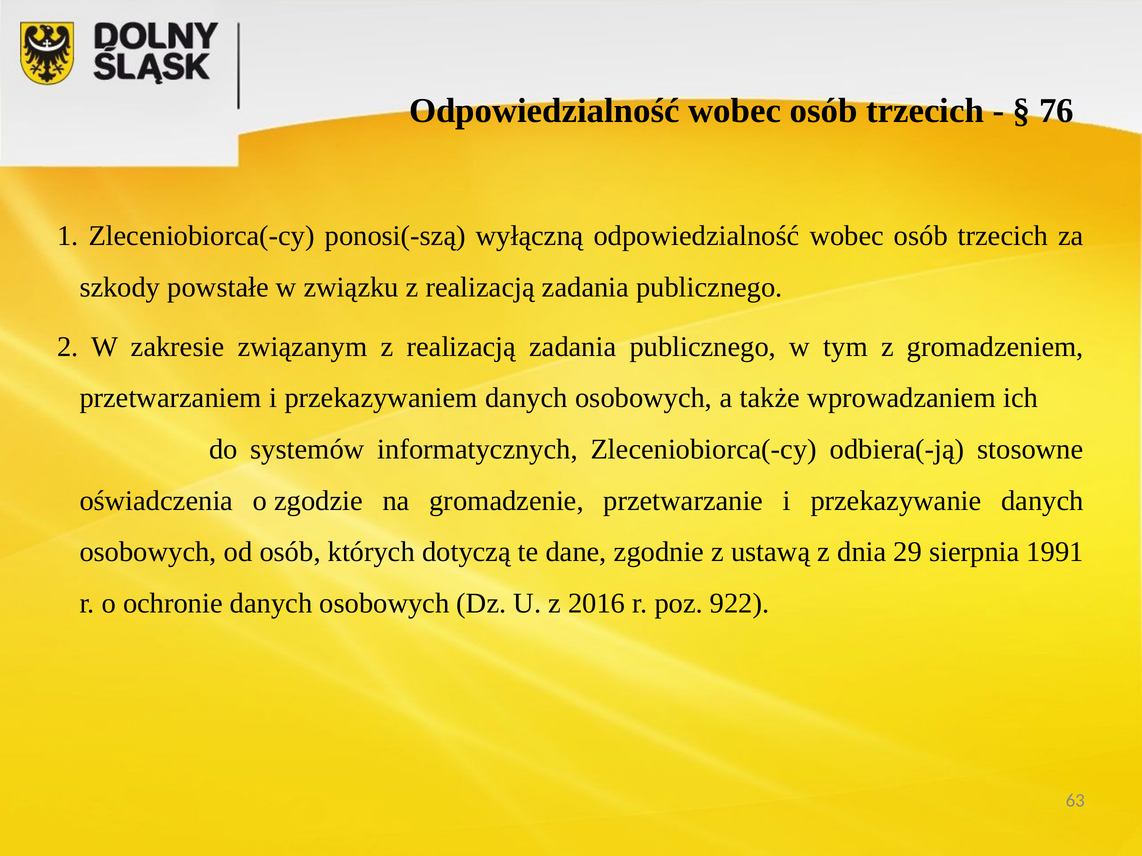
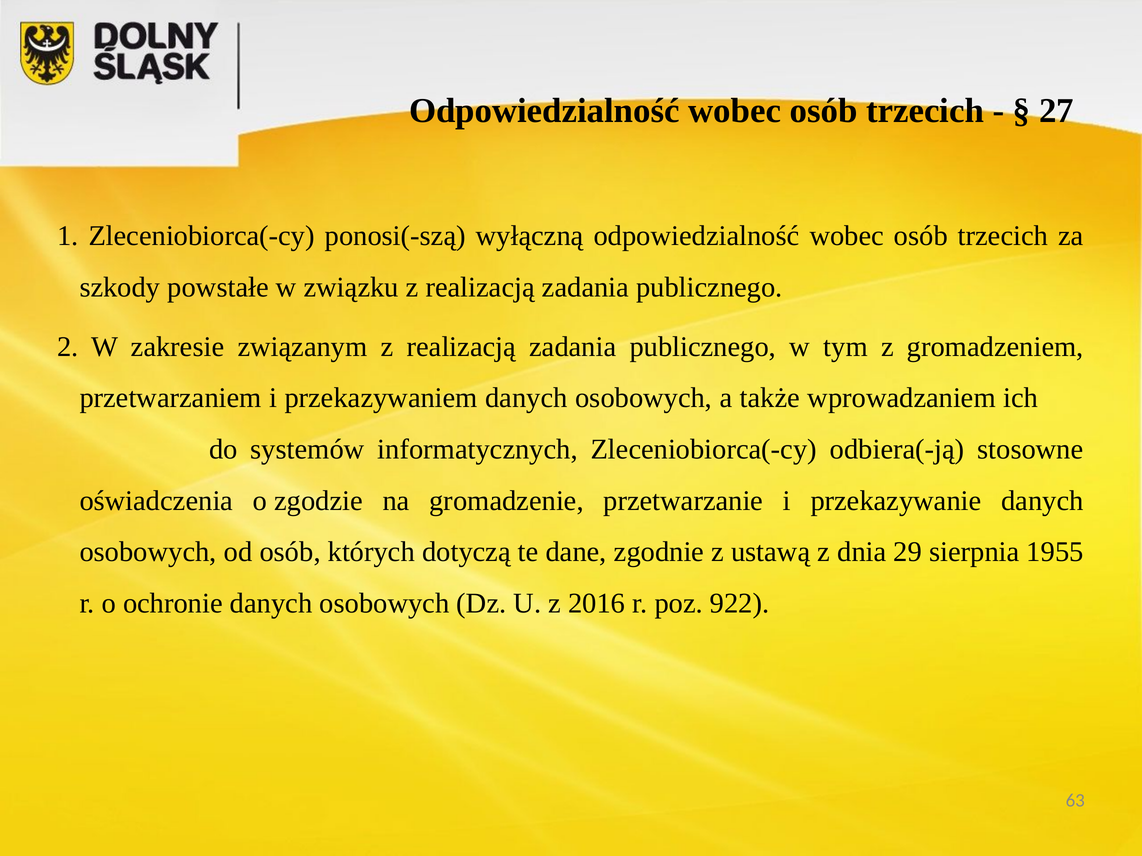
76: 76 -> 27
1991: 1991 -> 1955
